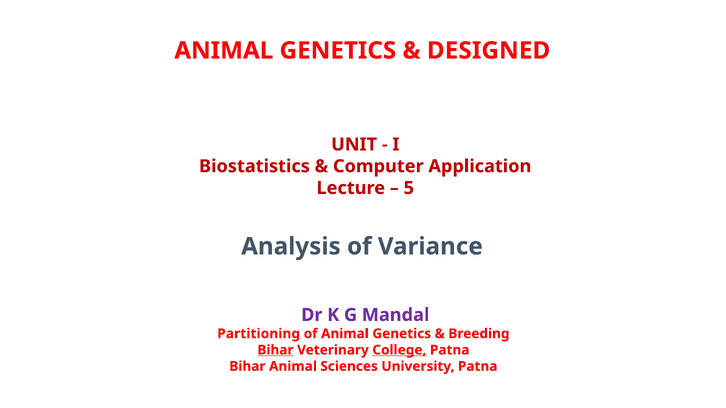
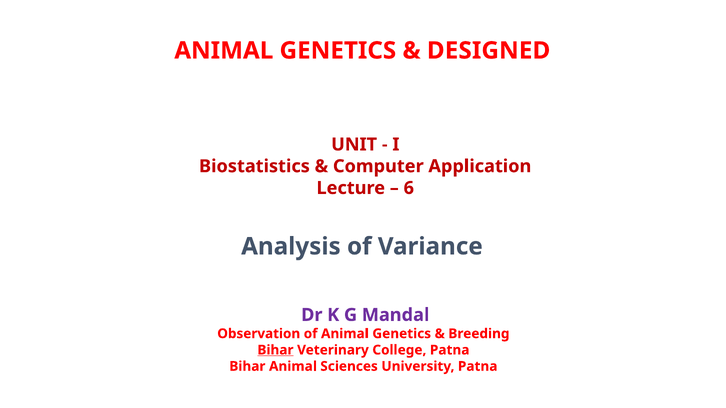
5: 5 -> 6
Partitioning: Partitioning -> Observation
College underline: present -> none
